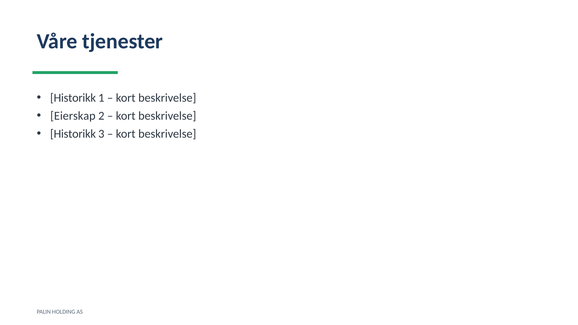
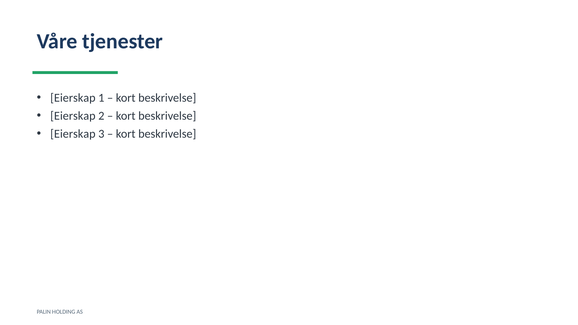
Historikk at (73, 98): Historikk -> Eierskap
Historikk at (73, 134): Historikk -> Eierskap
